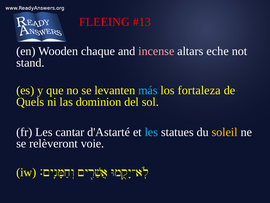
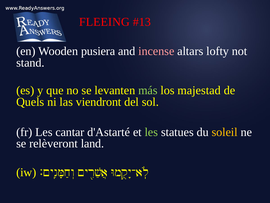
chaque: chaque -> pusiera
eche: eche -> lofty
más colour: light blue -> light green
fortaleza: fortaleza -> majestad
dominion: dominion -> viendront
les at (151, 132) colour: light blue -> light green
voie: voie -> land
